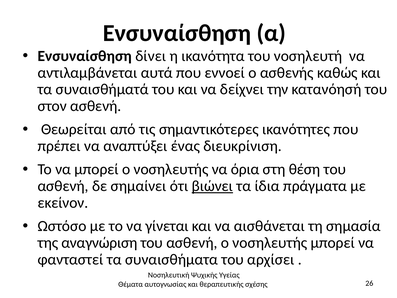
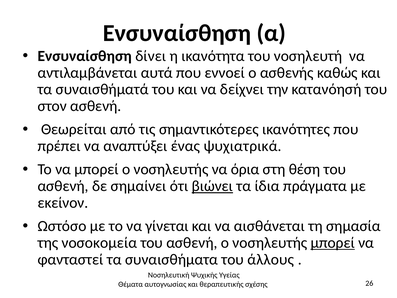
διευκρίνιση: διευκρίνιση -> ψυχιατρικά
αναγνώριση: αναγνώριση -> νοσοκομεία
μπορεί at (333, 243) underline: none -> present
αρχίσει: αρχίσει -> άλλους
